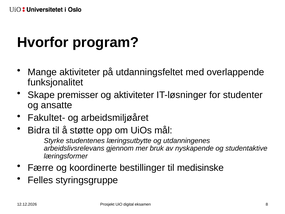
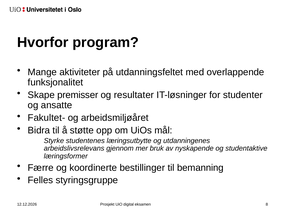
og aktiviteter: aktiviteter -> resultater
medisinske: medisinske -> bemanning
